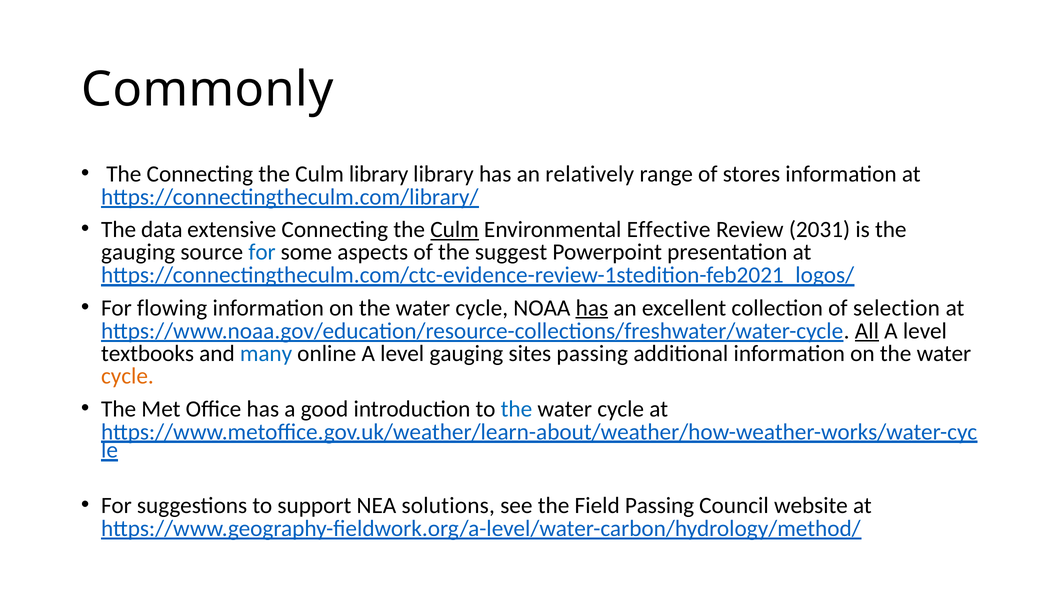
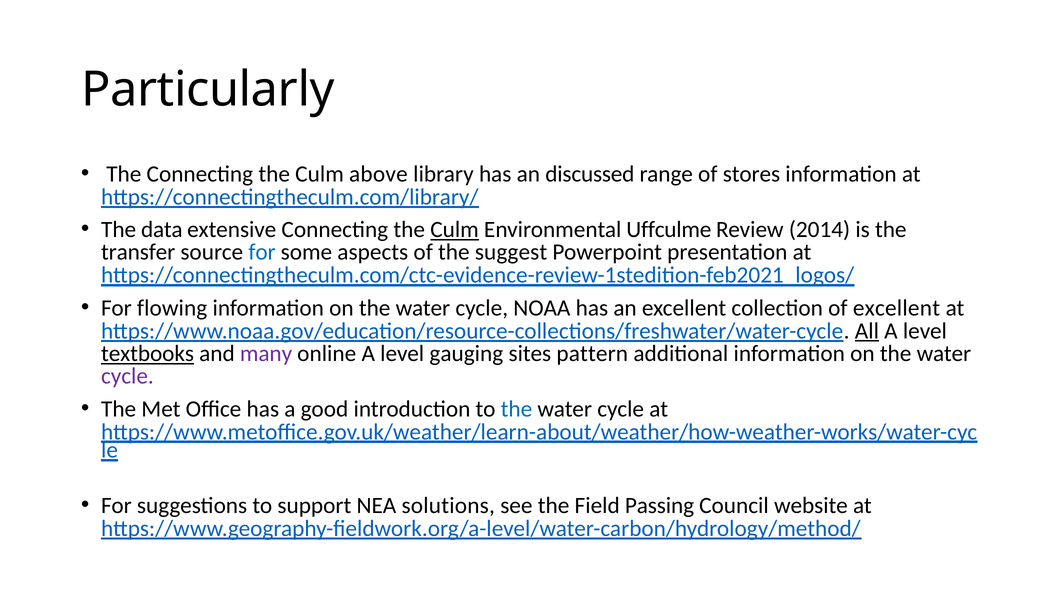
Commonly: Commonly -> Particularly
Culm library: library -> above
relatively: relatively -> discussed
Effective: Effective -> Uffculme
2031: 2031 -> 2014
gauging at (138, 252): gauging -> transfer
has at (592, 308) underline: present -> none
of selection: selection -> excellent
textbooks underline: none -> present
many colour: blue -> purple
sites passing: passing -> pattern
cycle at (127, 376) colour: orange -> purple
